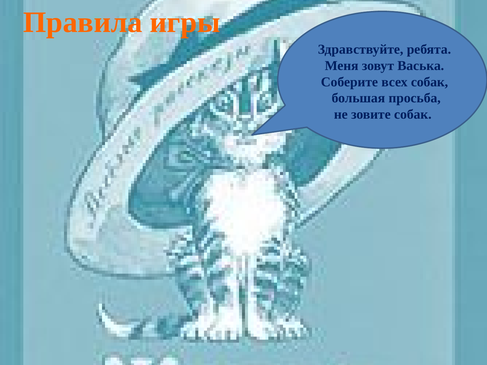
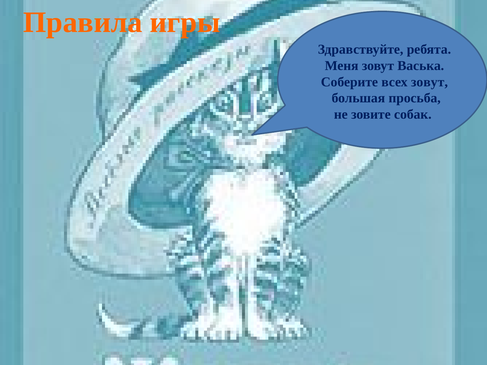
всех собак: собак -> зовут
